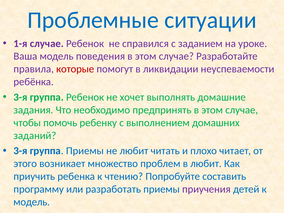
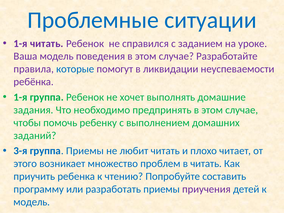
1-я случае: случае -> читать
которые colour: red -> blue
3-я at (20, 97): 3-я -> 1-я
в любит: любит -> читать
